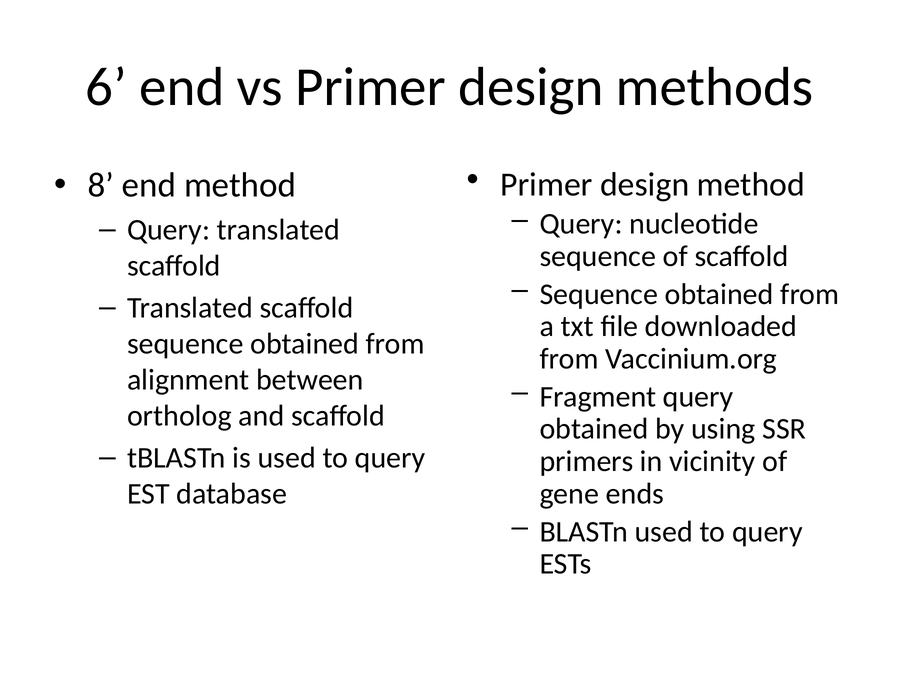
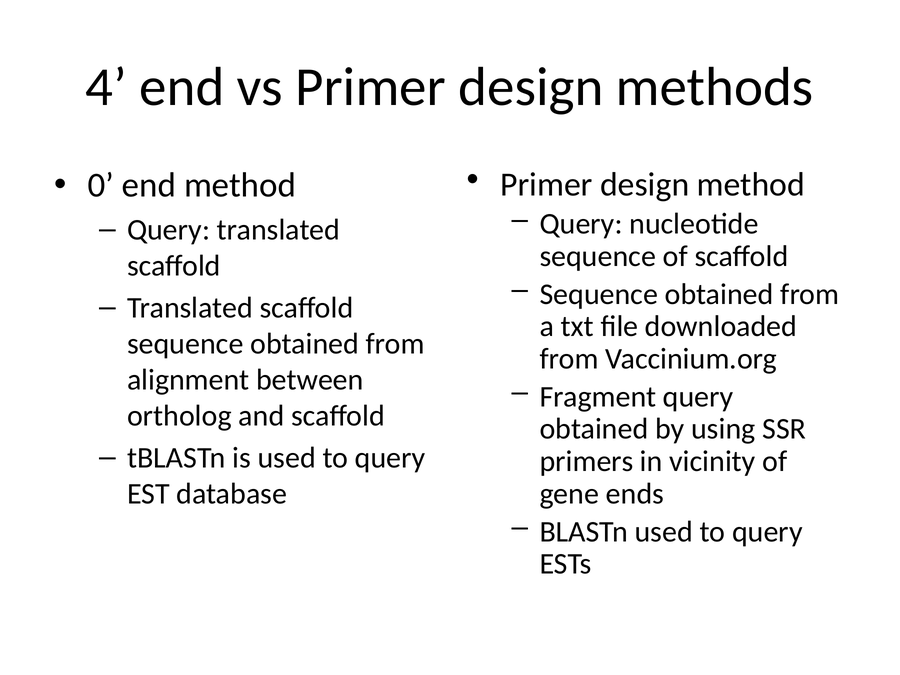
6: 6 -> 4
8: 8 -> 0
